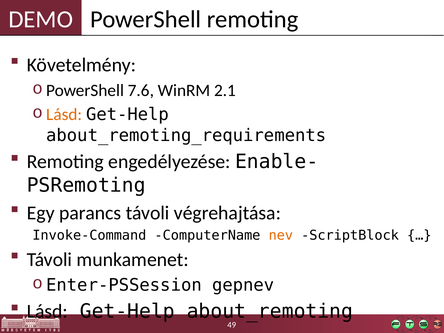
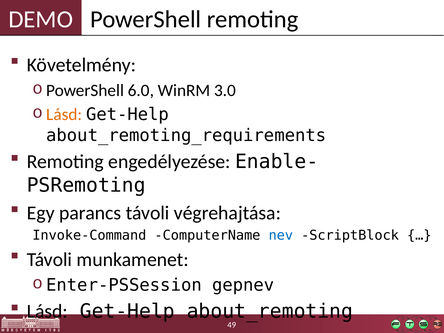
7.6: 7.6 -> 6.0
2.1: 2.1 -> 3.0
nev colour: orange -> blue
